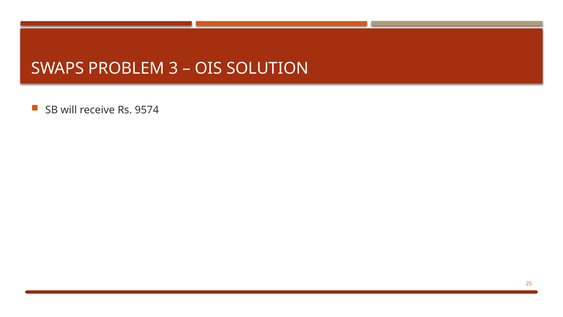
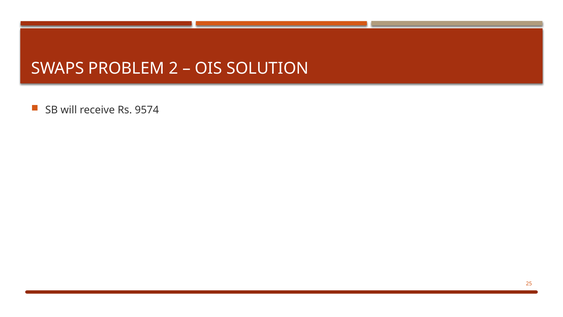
3: 3 -> 2
